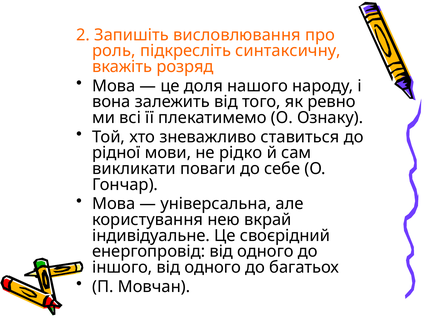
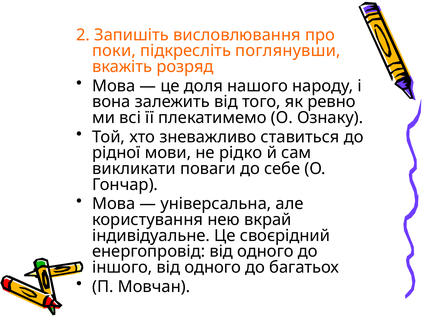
роль: роль -> поки
синтаксичну: синтаксичну -> поглянувши
